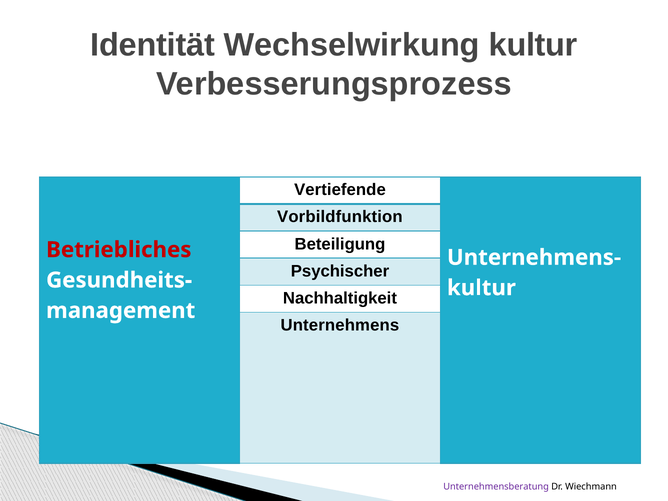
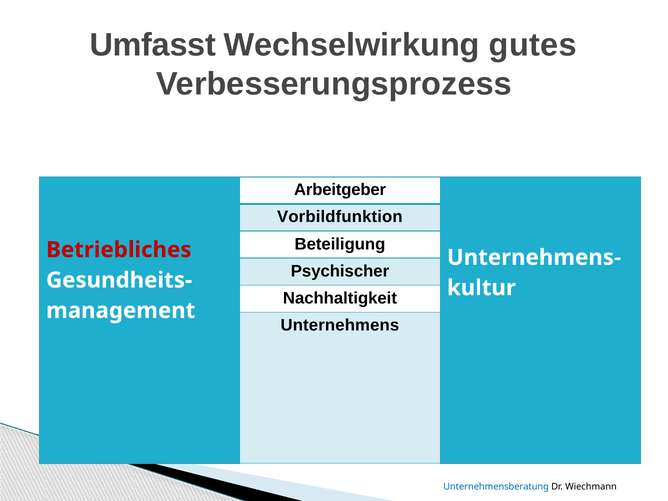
Identität: Identität -> Umfasst
Wechselwirkung kultur: kultur -> gutes
Vertiefende: Vertiefende -> Arbeitgeber
Unternehmensberatung colour: purple -> blue
